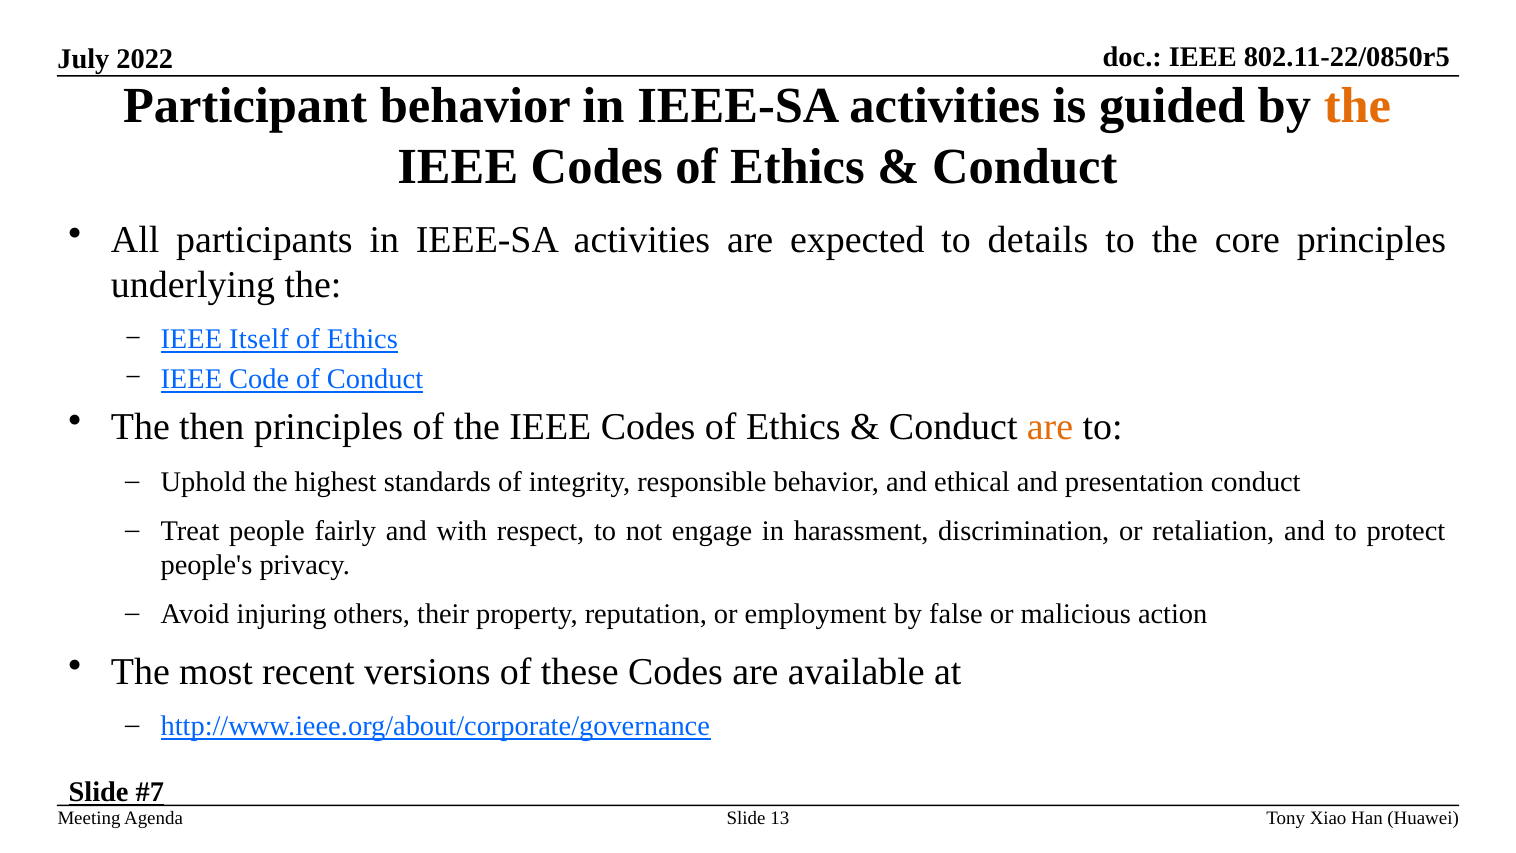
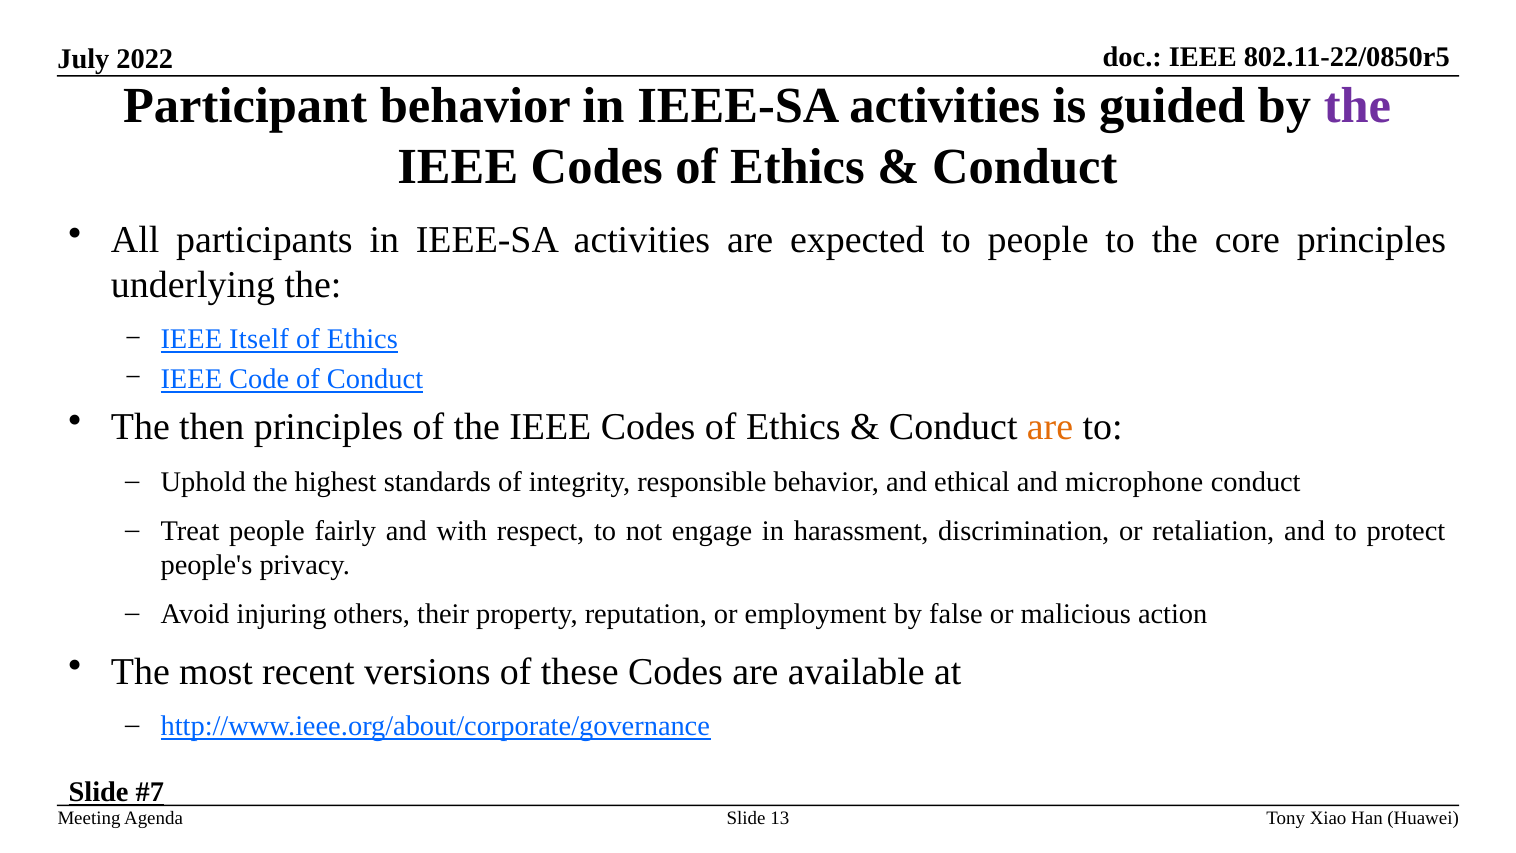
the at (1357, 106) colour: orange -> purple
to details: details -> people
presentation: presentation -> microphone
